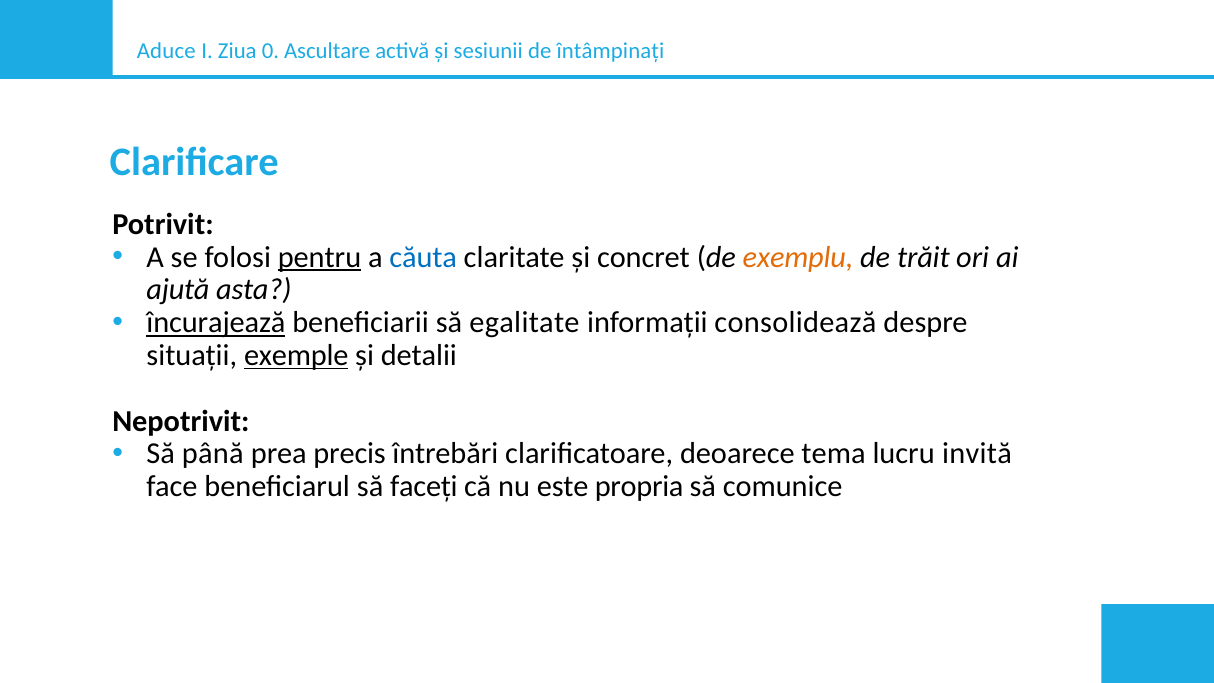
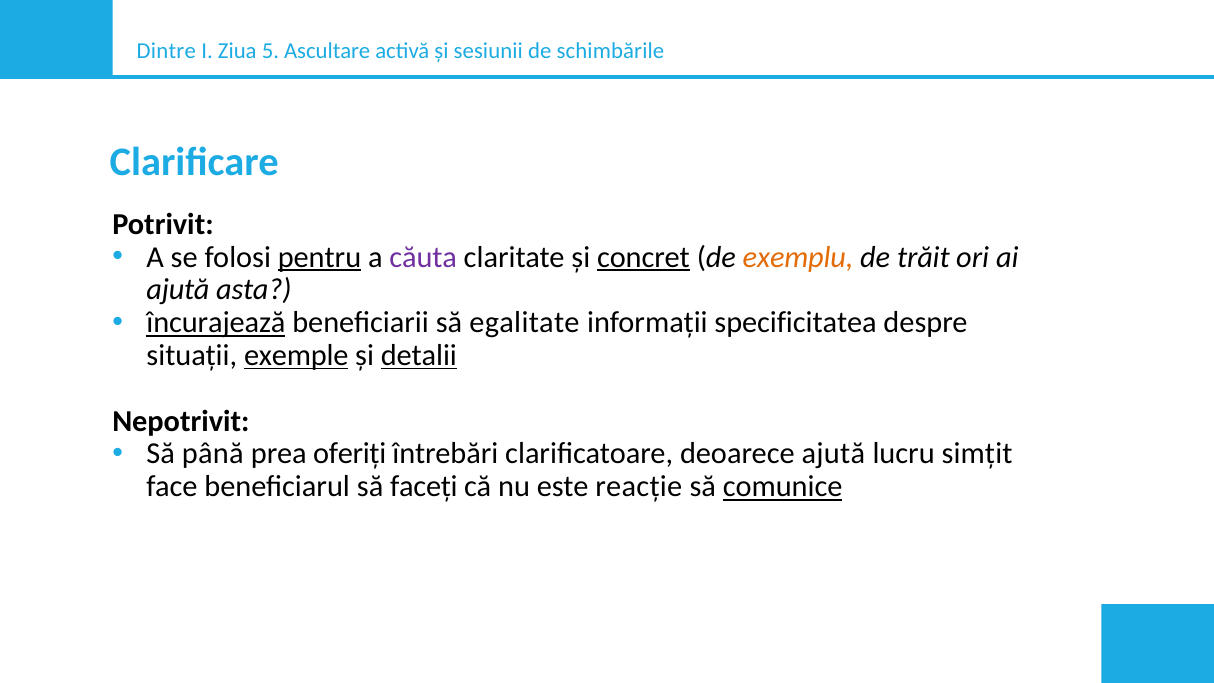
Aduce: Aduce -> Dintre
0: 0 -> 5
întâmpinați: întâmpinați -> schimbările
căuta colour: blue -> purple
concret underline: none -> present
consolidează: consolidează -> specificitatea
detalii underline: none -> present
precis: precis -> oferiți
deoarece tema: tema -> ajută
invită: invită -> simțit
propria: propria -> reacție
comunice underline: none -> present
